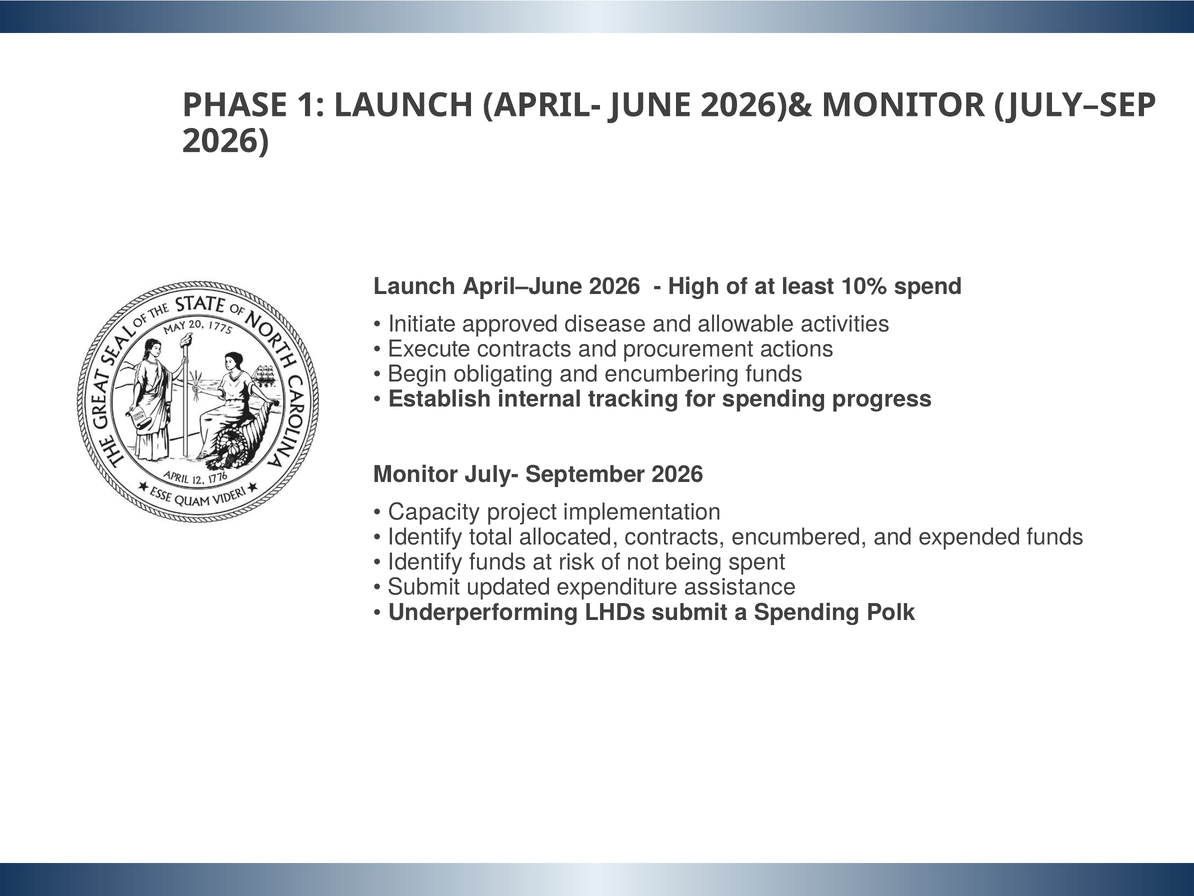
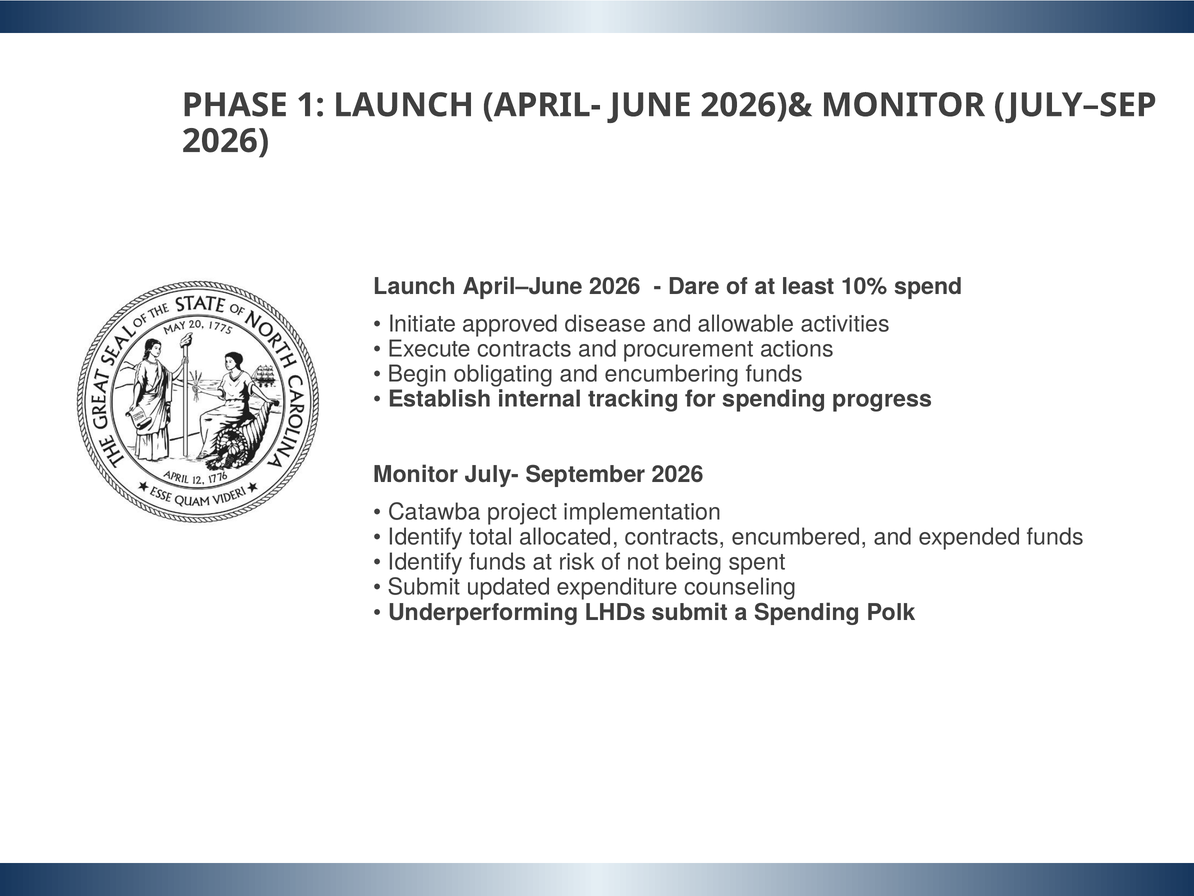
High: High -> Dare
Capacity: Capacity -> Catawba
assistance: assistance -> counseling
